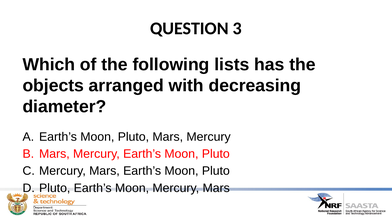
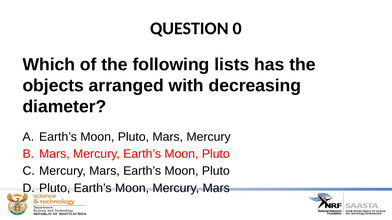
3: 3 -> 0
